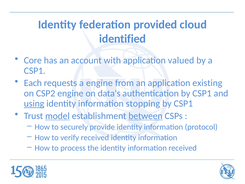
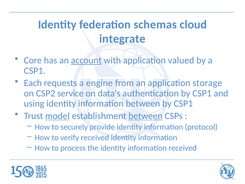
provided: provided -> schemas
identified: identified -> integrate
account underline: none -> present
existing: existing -> storage
CSP2 engine: engine -> service
using underline: present -> none
information stopping: stopping -> between
